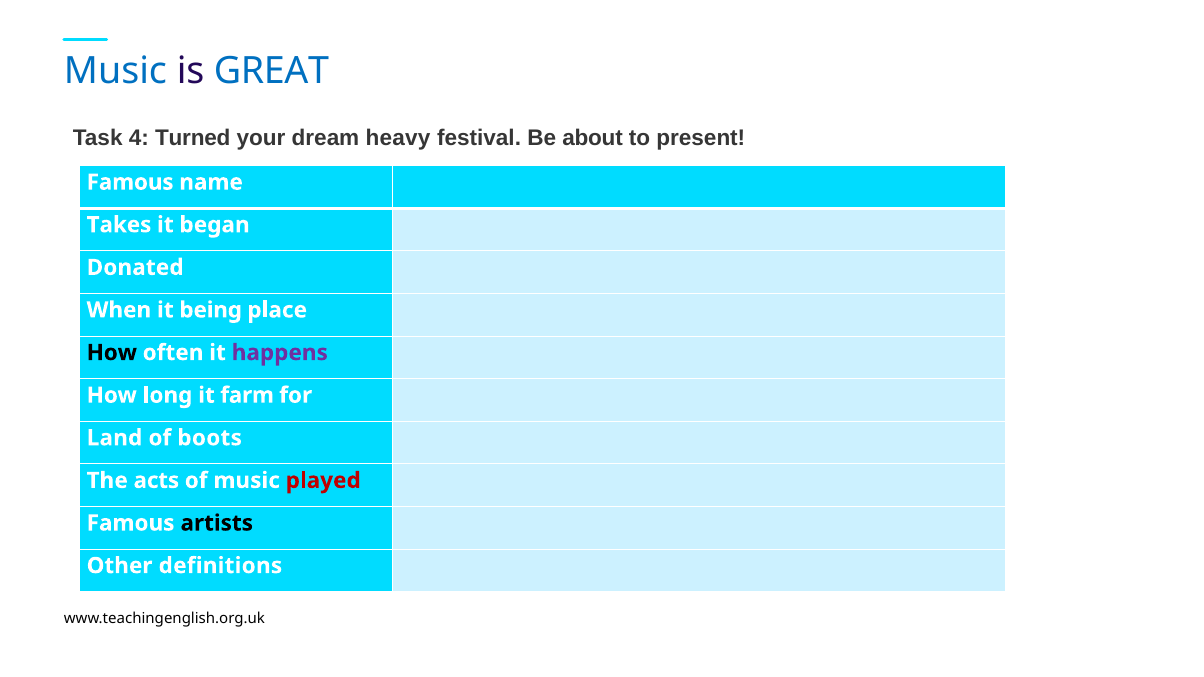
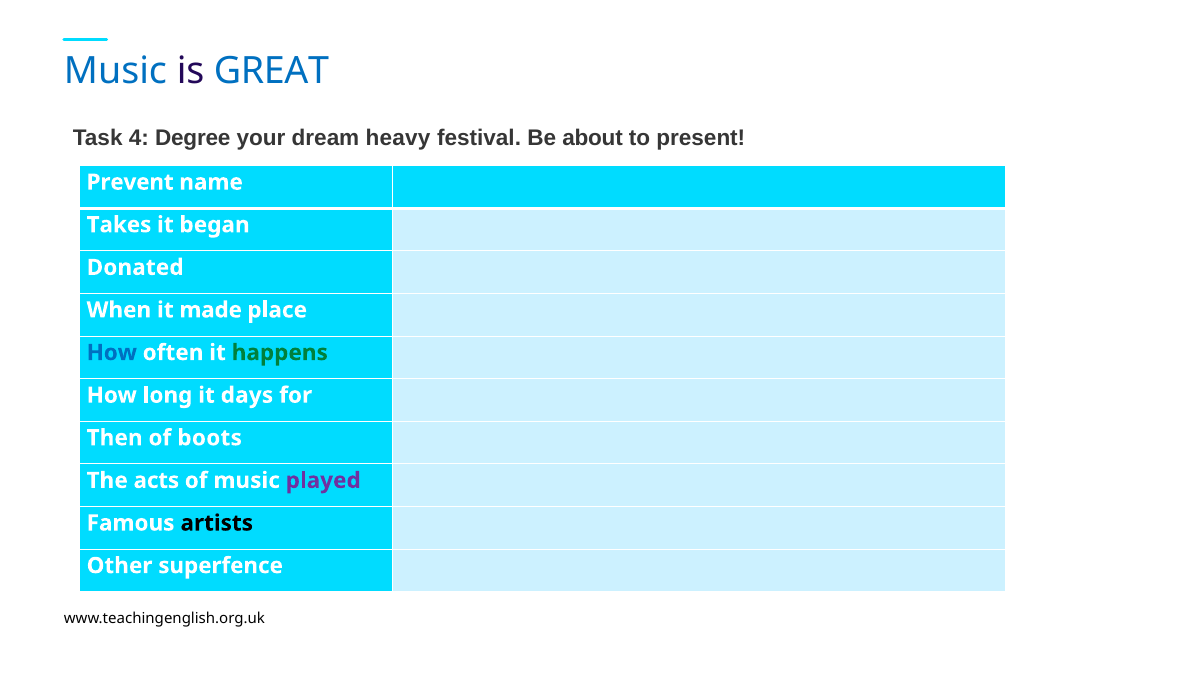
Turned: Turned -> Degree
Famous at (130, 182): Famous -> Prevent
being: being -> made
How at (112, 353) colour: black -> blue
happens colour: purple -> green
farm: farm -> days
Land: Land -> Then
played colour: red -> purple
definitions: definitions -> superfence
